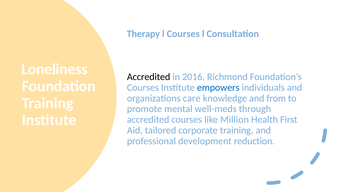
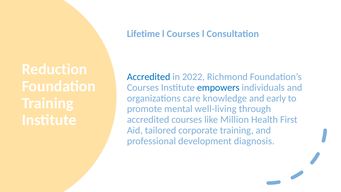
Therapy: Therapy -> Lifetime
Loneliness: Loneliness -> Reduction
Accredited at (149, 77) colour: black -> blue
2016: 2016 -> 2022
from: from -> early
well-meds: well-meds -> well-living
reduction: reduction -> diagnosis
